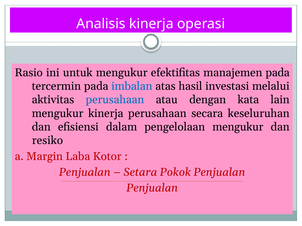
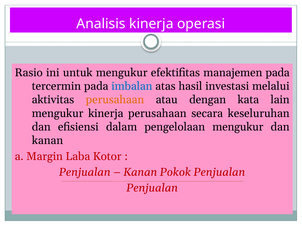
perusahaan at (115, 100) colour: blue -> orange
resiko at (47, 141): resiko -> kanan
Setara at (140, 173): Setara -> Kanan
